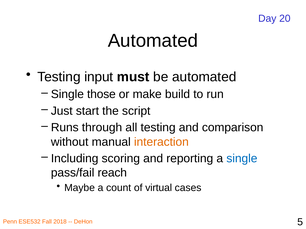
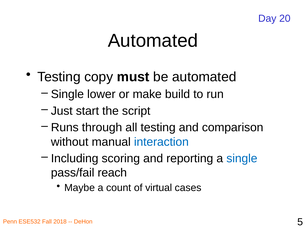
input: input -> copy
those: those -> lower
interaction colour: orange -> blue
